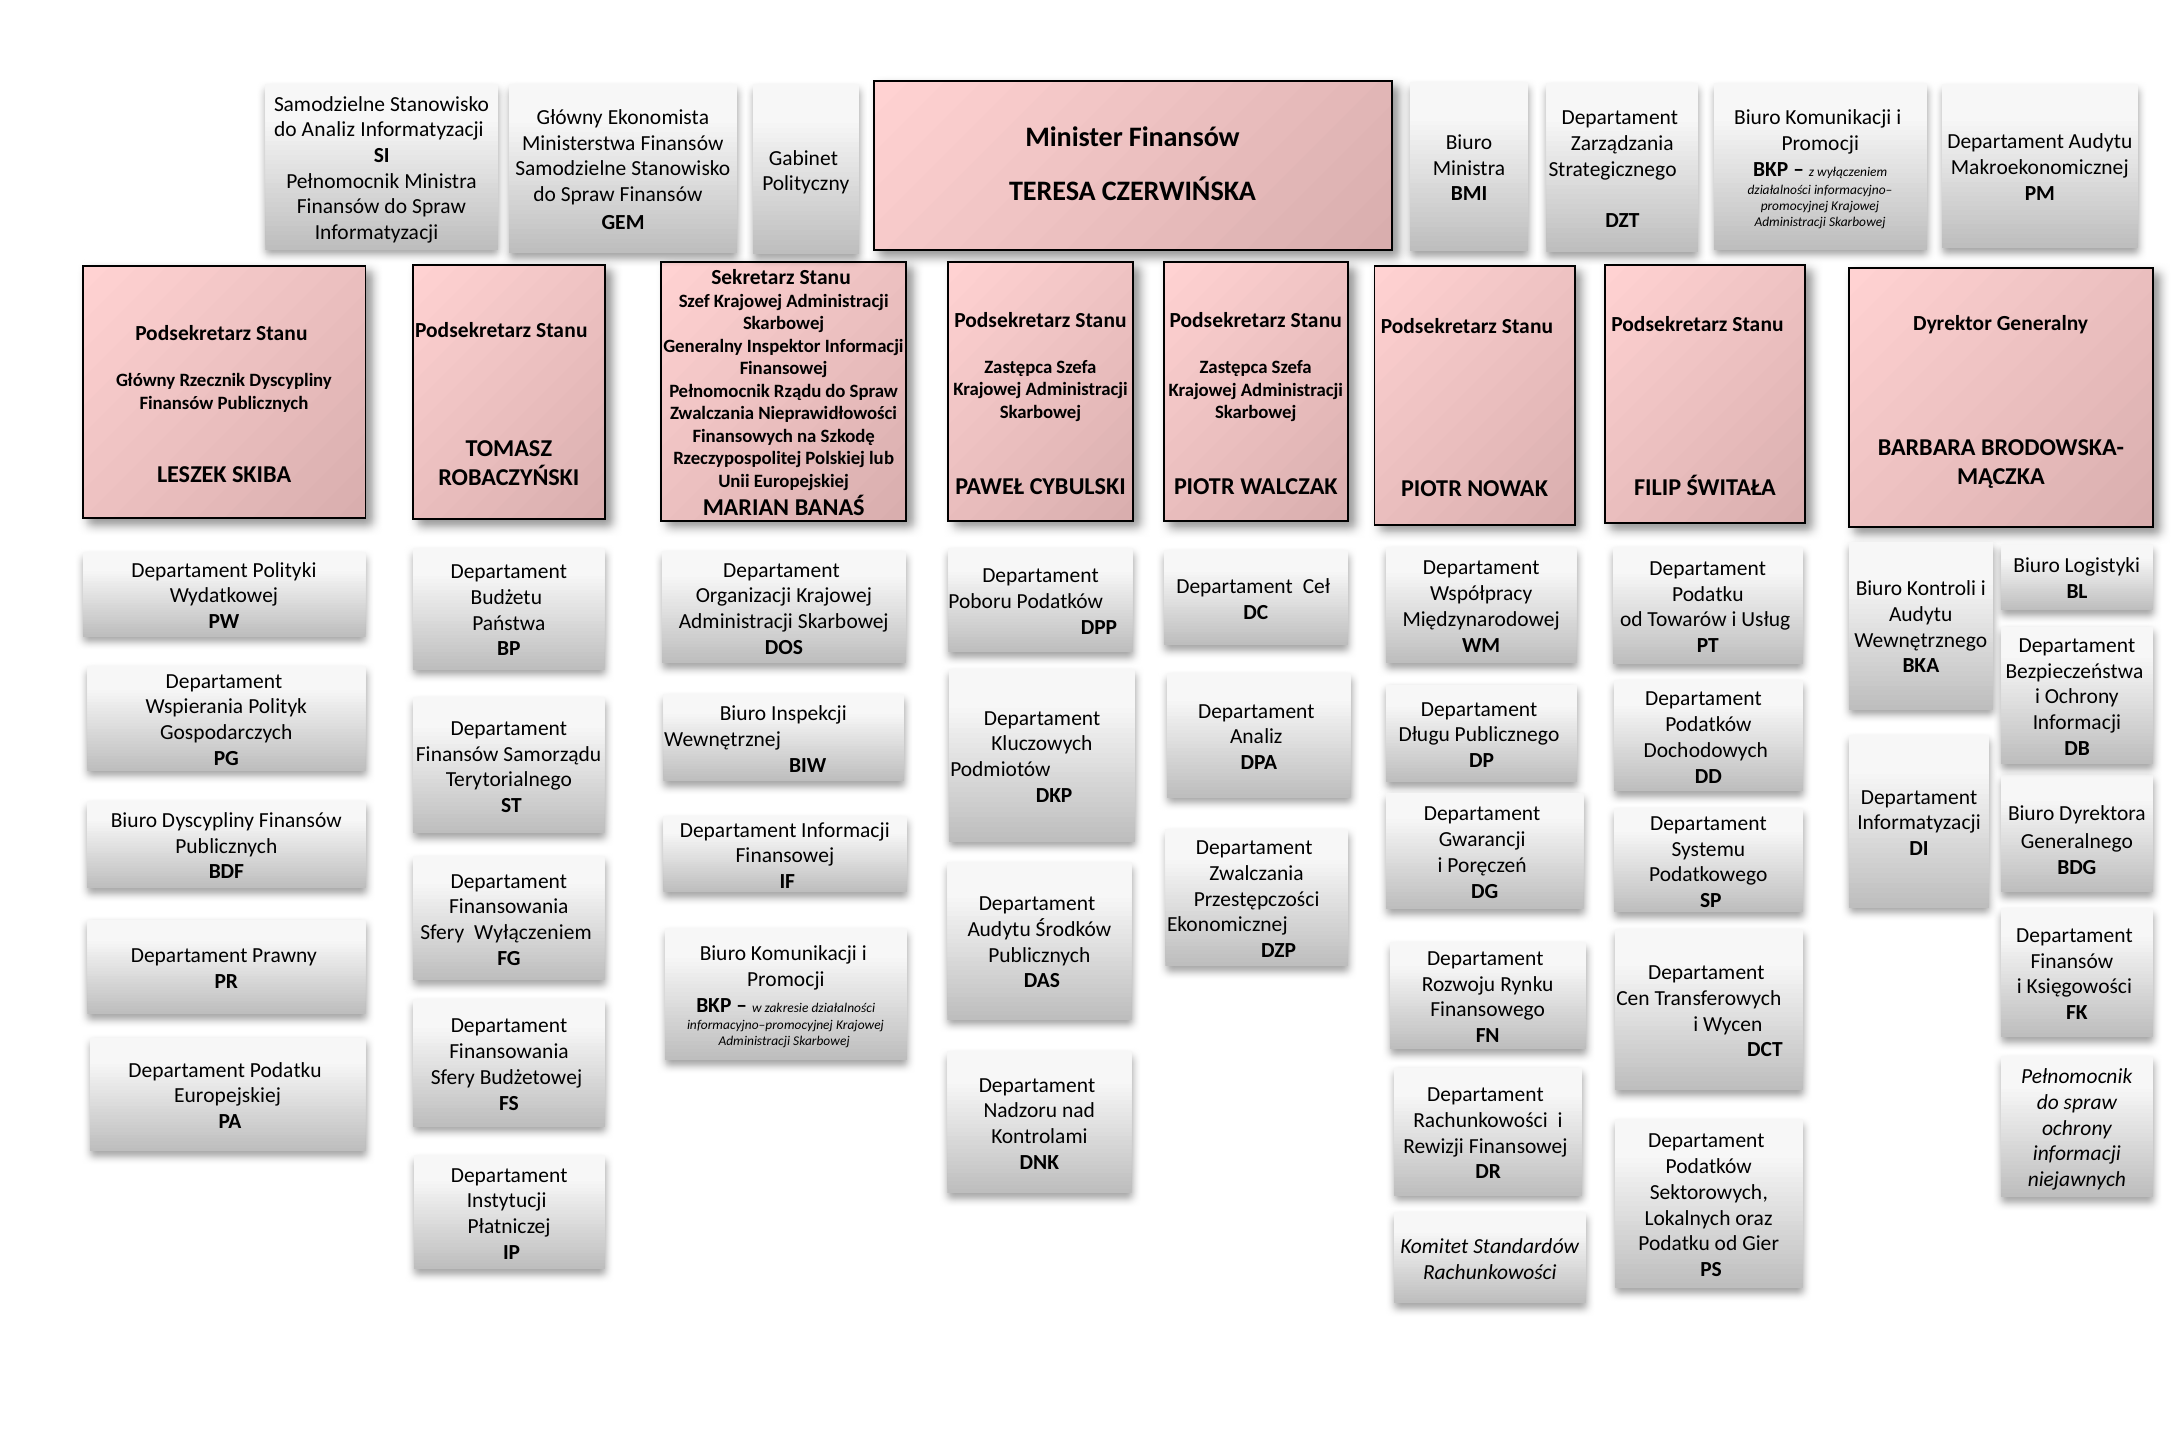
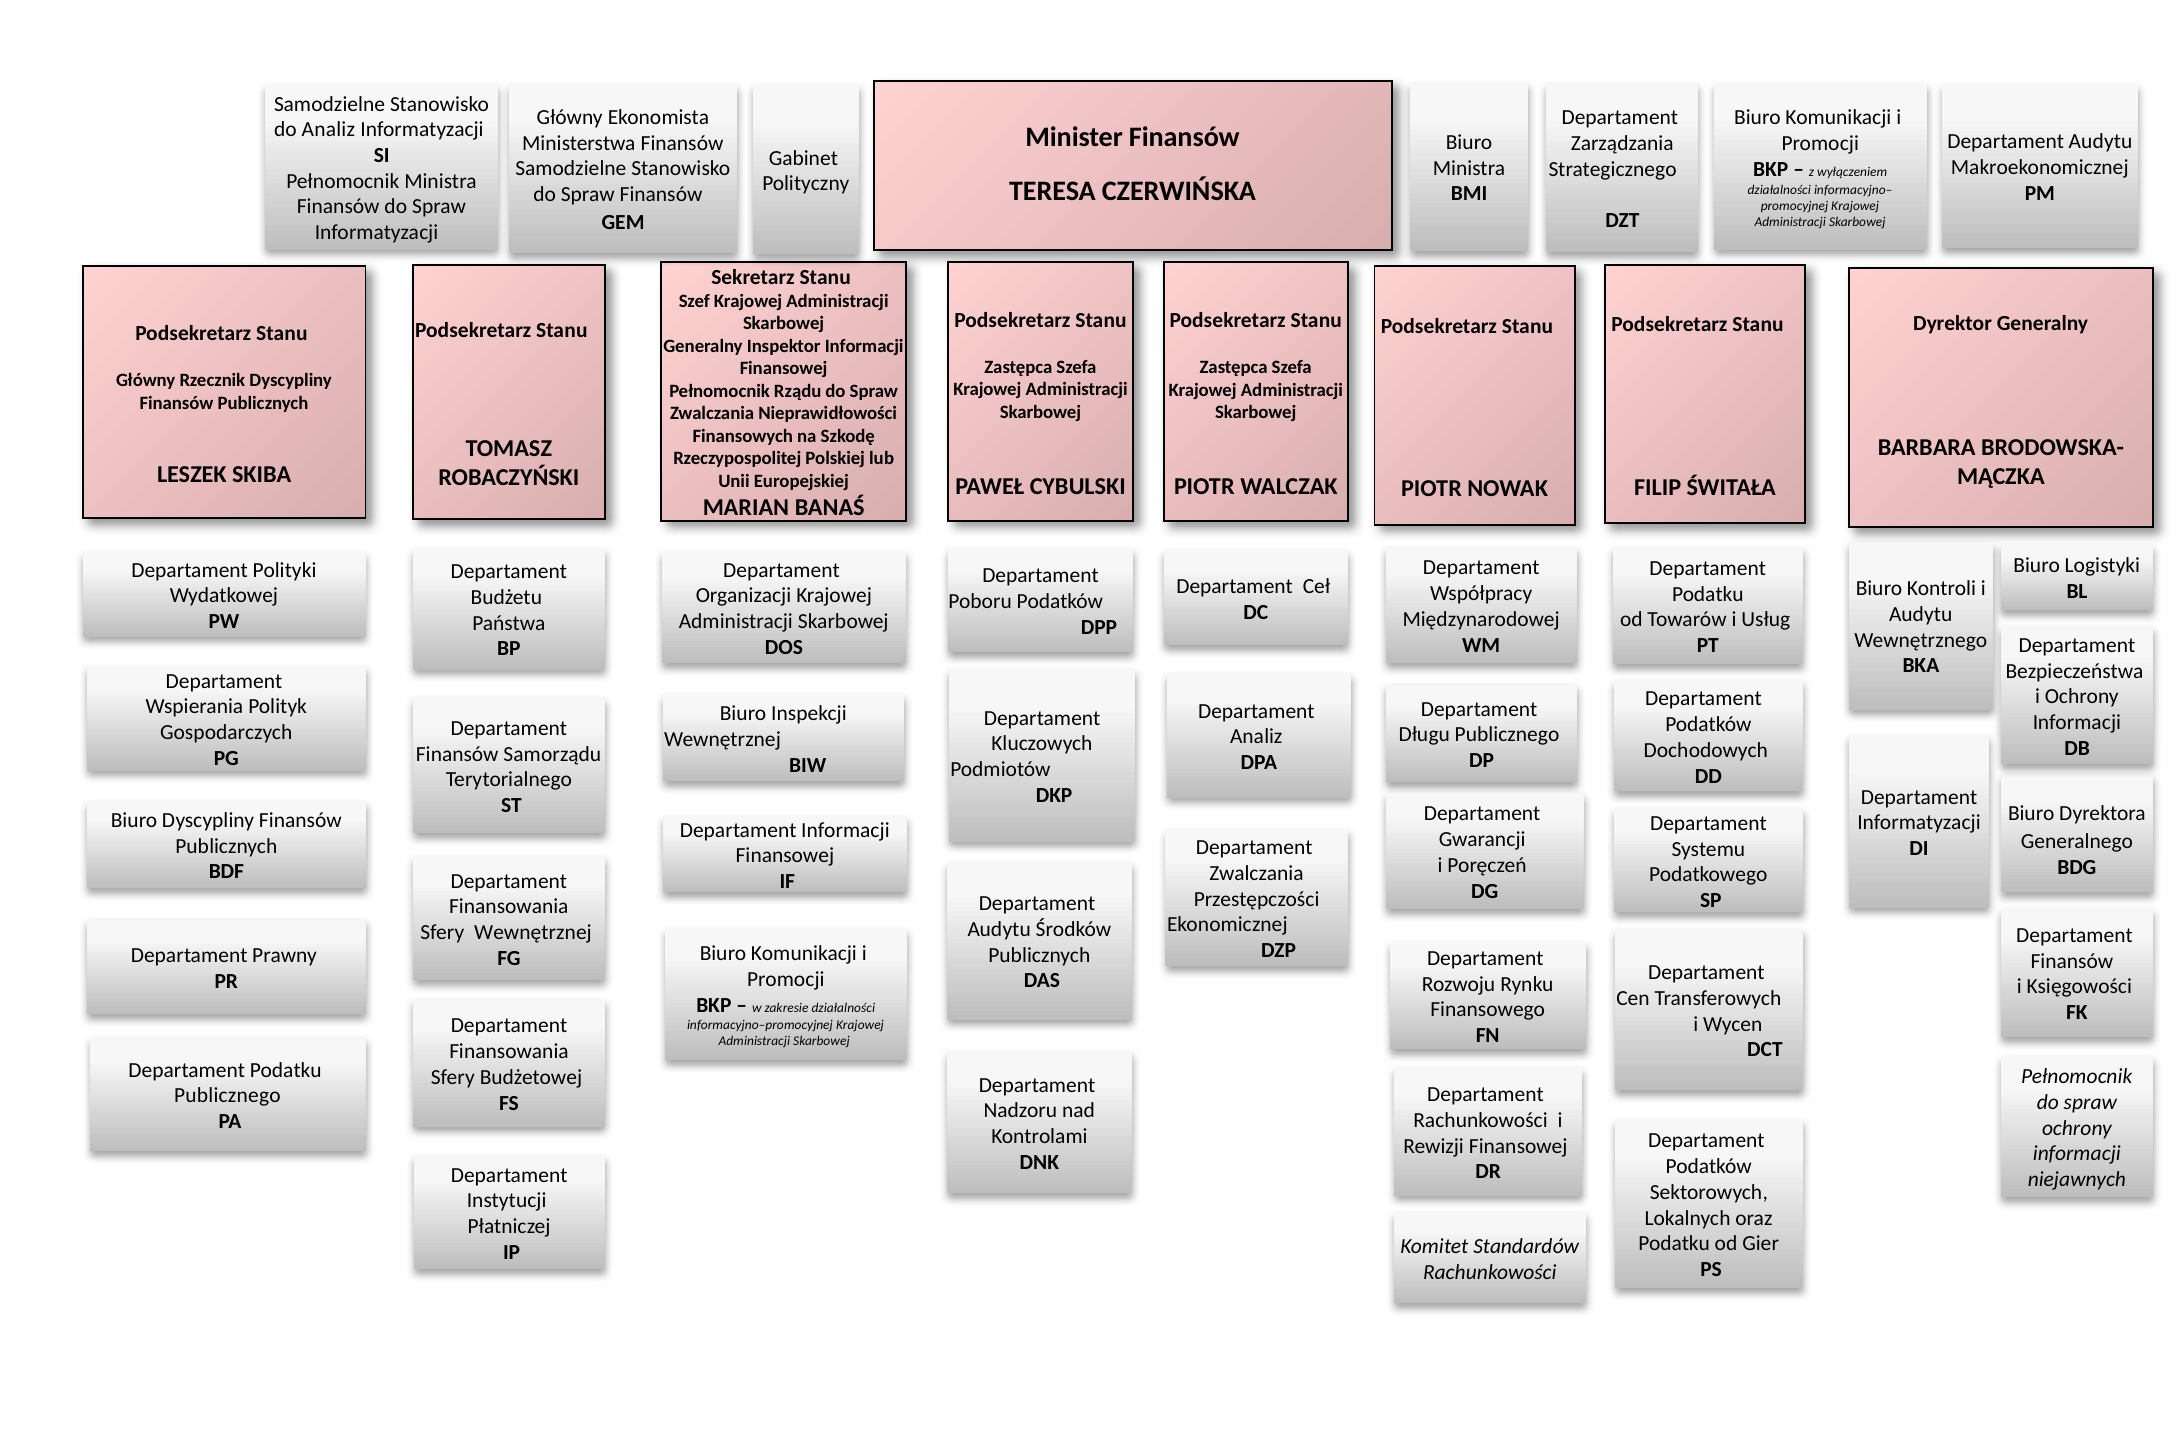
Sfery Wyłączeniem: Wyłączeniem -> Wewnętrznej
Europejskiej at (227, 1096): Europejskiej -> Publicznego
